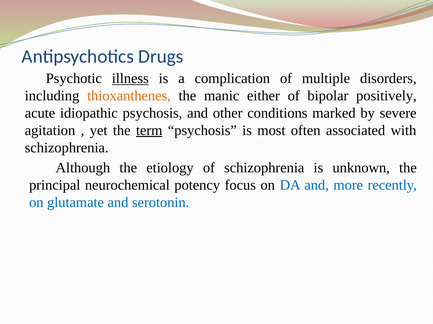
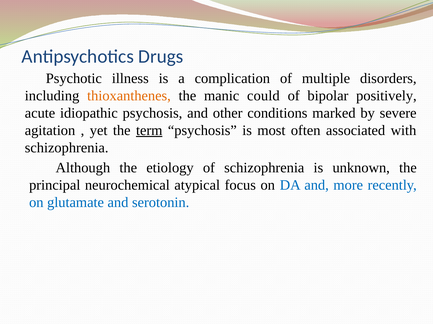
illness underline: present -> none
either: either -> could
potency: potency -> atypical
